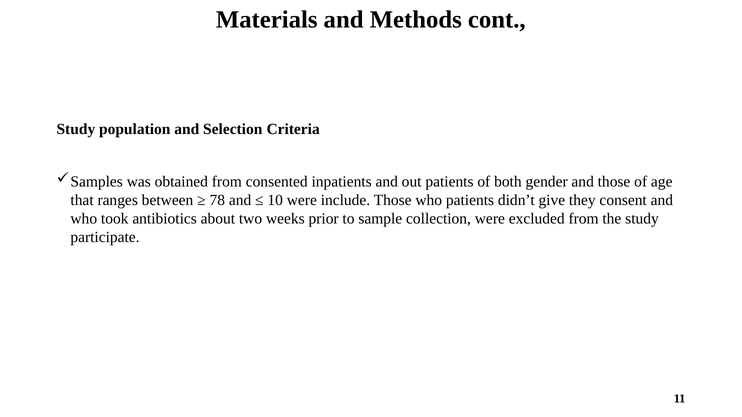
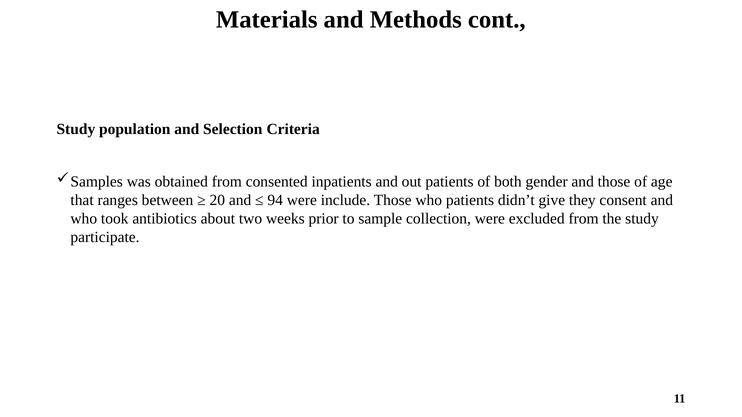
78: 78 -> 20
10: 10 -> 94
